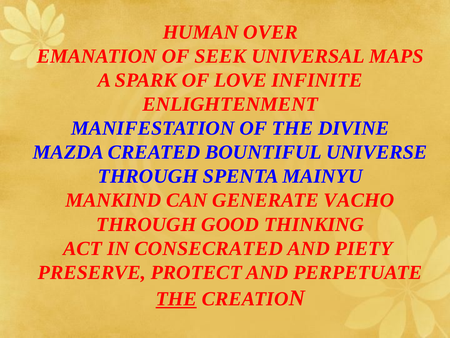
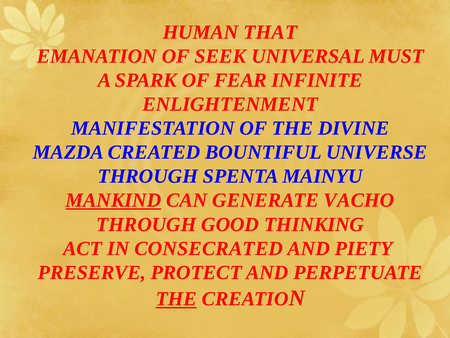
OVER: OVER -> THAT
MAPS: MAPS -> MUST
LOVE: LOVE -> FEAR
MANKIND underline: none -> present
